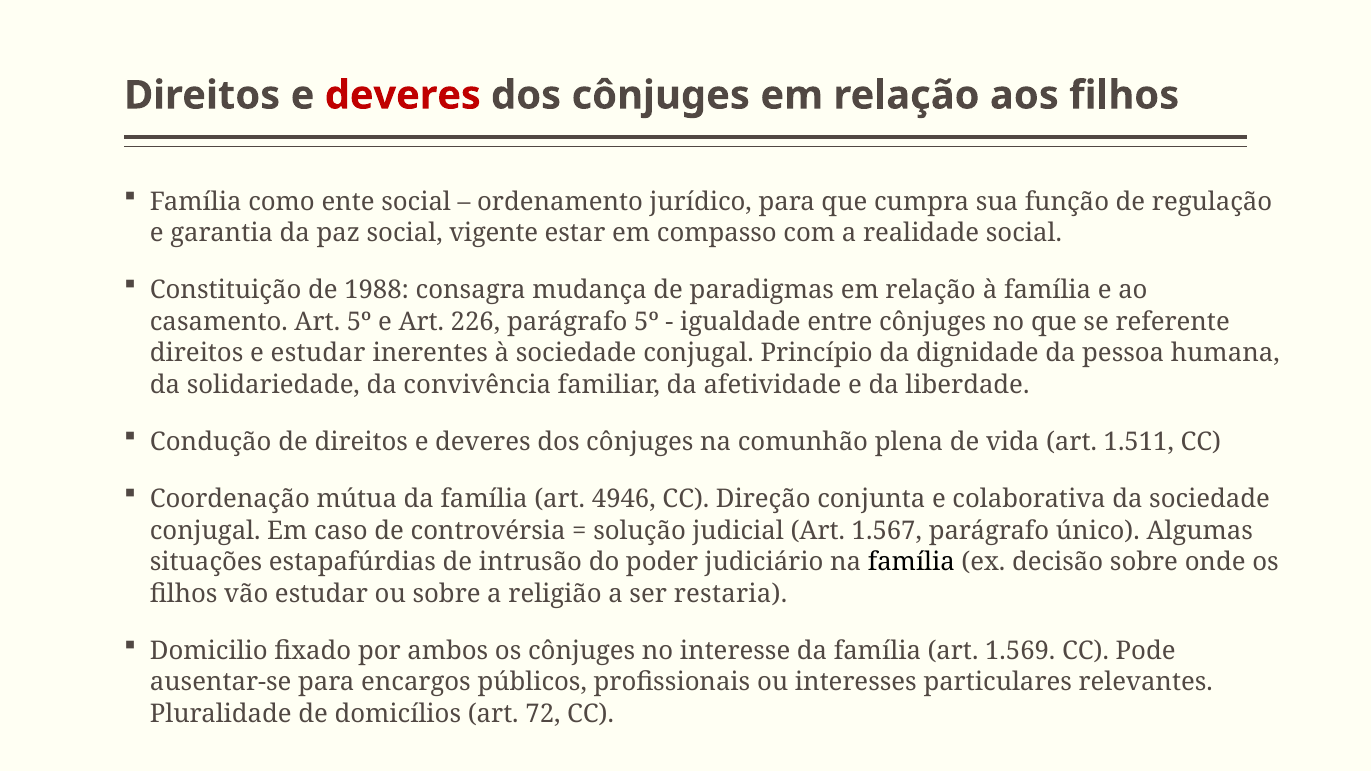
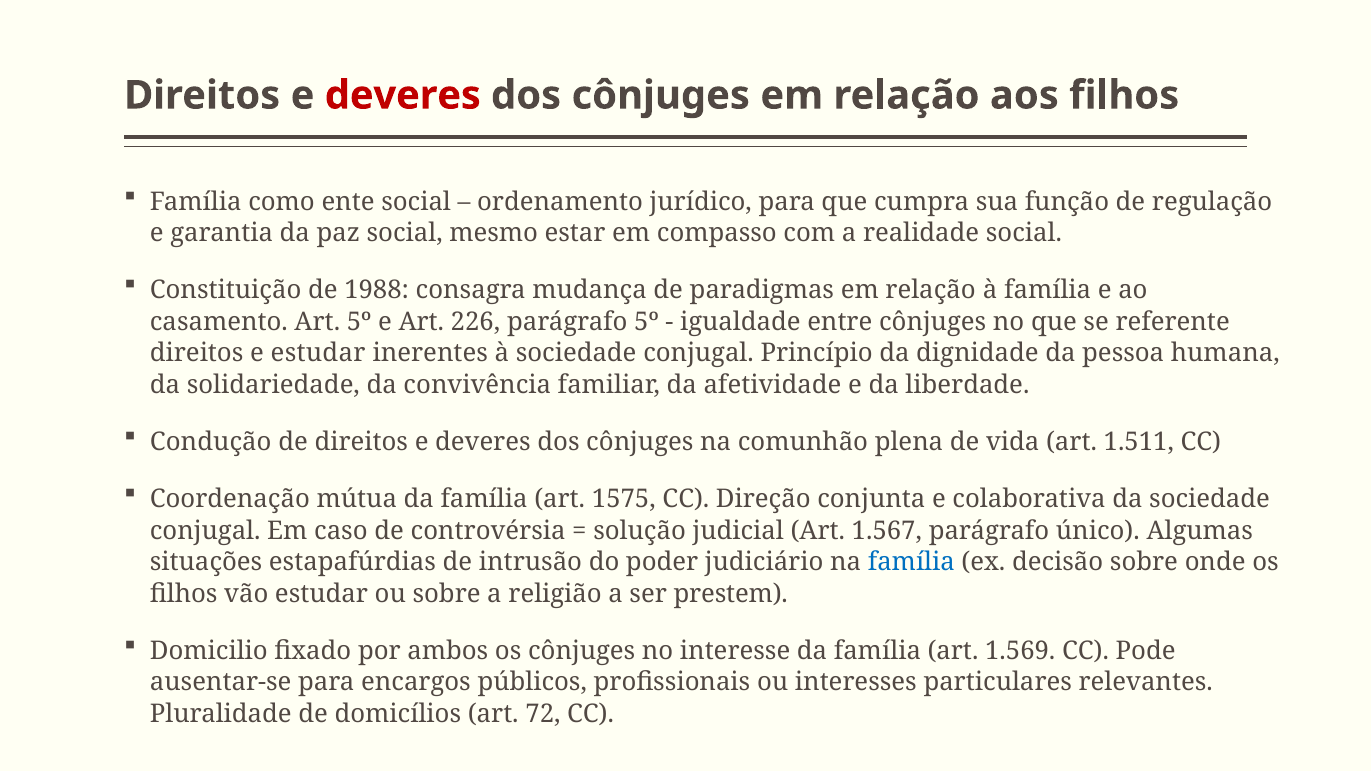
vigente: vigente -> mesmo
4946: 4946 -> 1575
família at (911, 562) colour: black -> blue
restaria: restaria -> prestem
